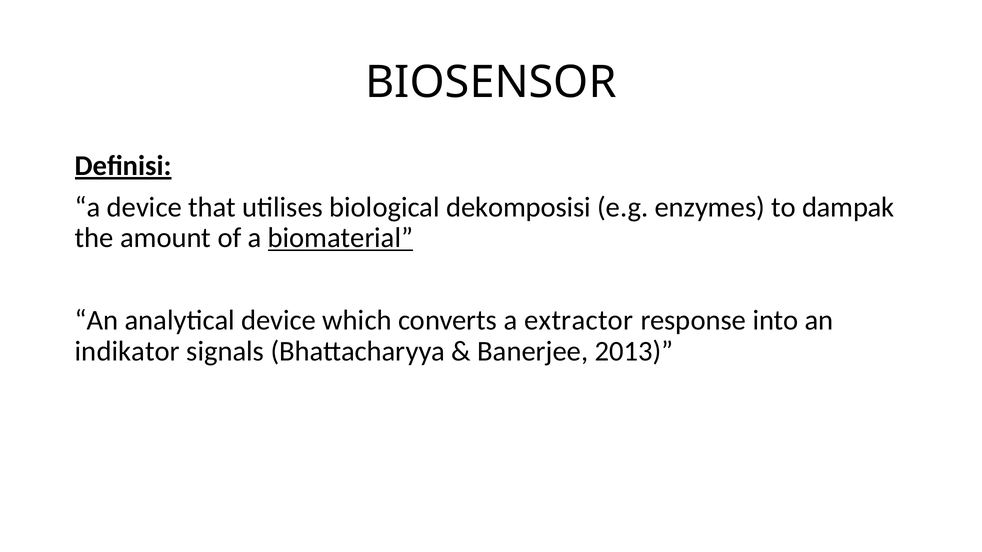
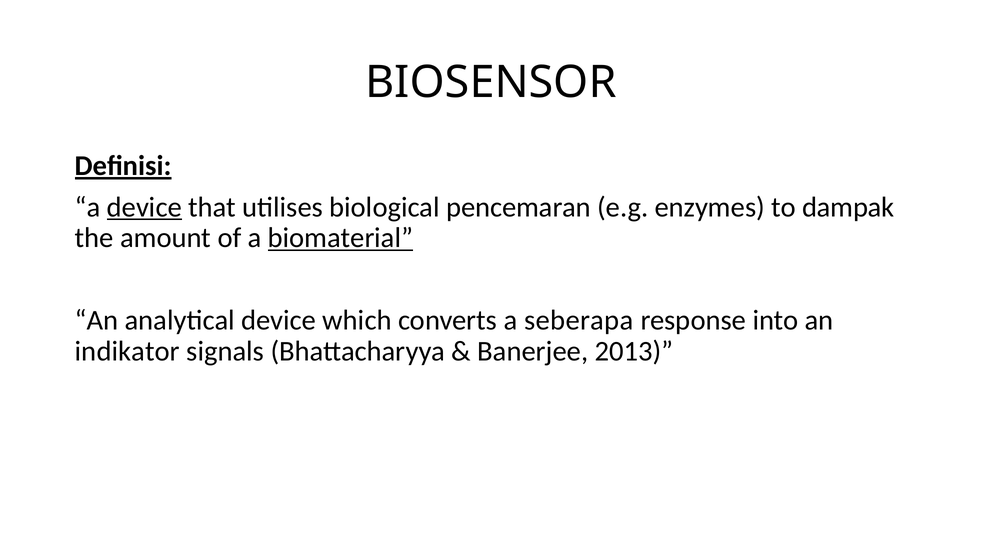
device at (144, 207) underline: none -> present
dekomposisi: dekomposisi -> pencemaran
extractor: extractor -> seberapa
